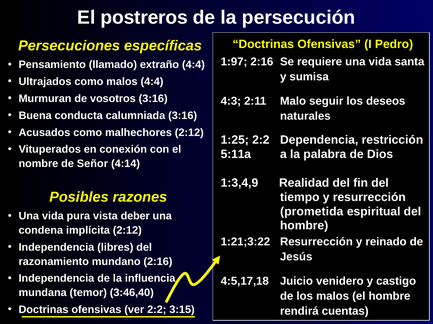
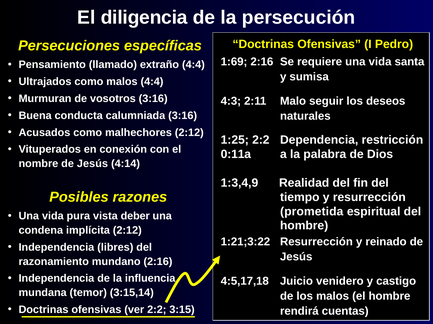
postreros: postreros -> diligencia
1:97: 1:97 -> 1:69
5:11a: 5:11a -> 0:11a
nombre de Señor: Señor -> Jesús
3:46,40: 3:46,40 -> 3:15,14
